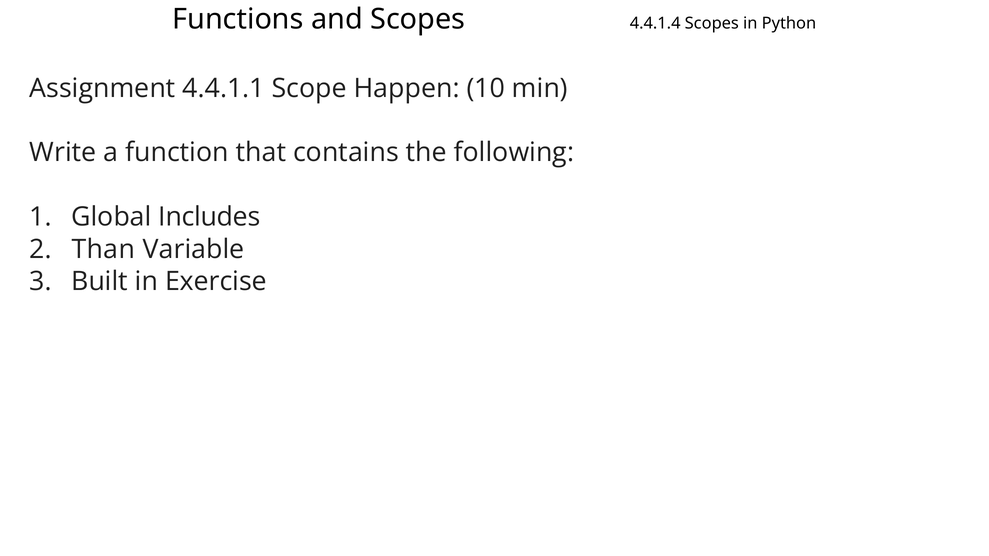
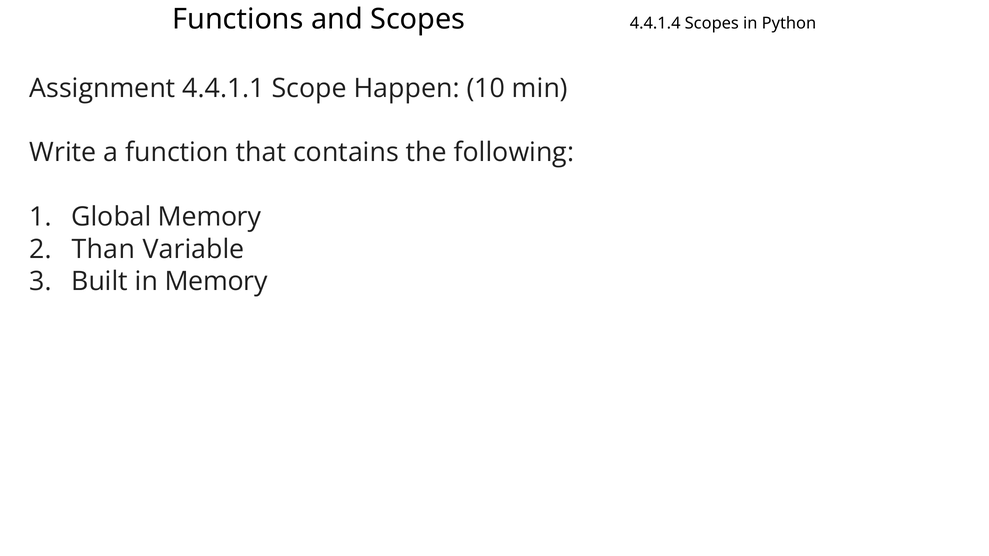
Global Includes: Includes -> Memory
in Exercise: Exercise -> Memory
